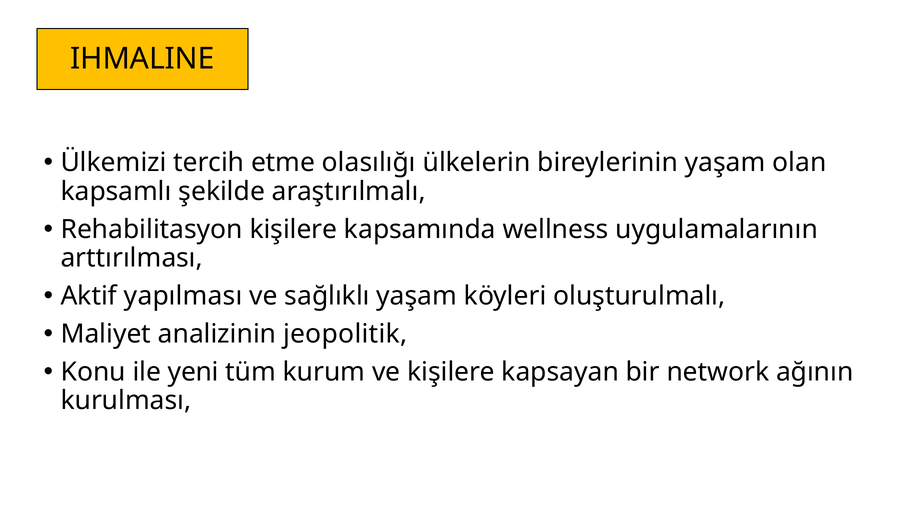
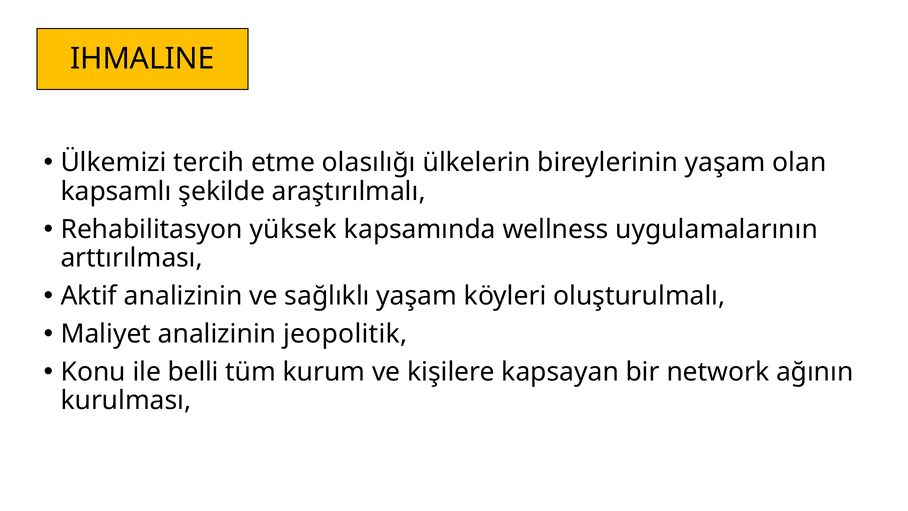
Rehabilitasyon kişilere: kişilere -> yüksek
Aktif yapılması: yapılması -> analizinin
yeni: yeni -> belli
